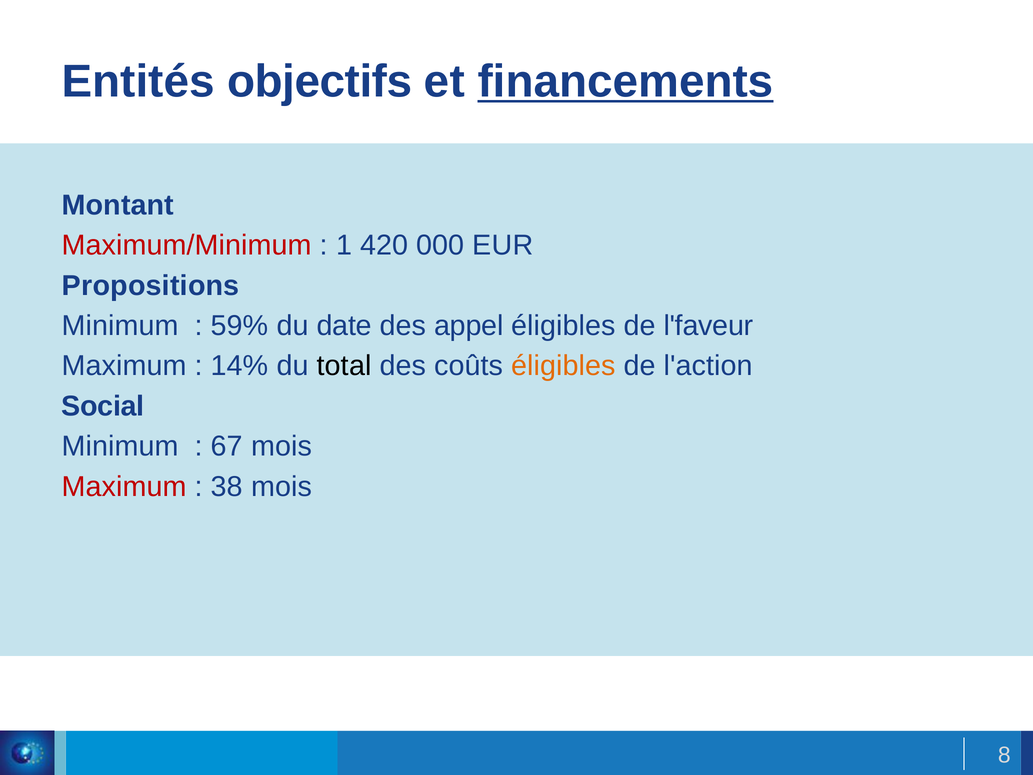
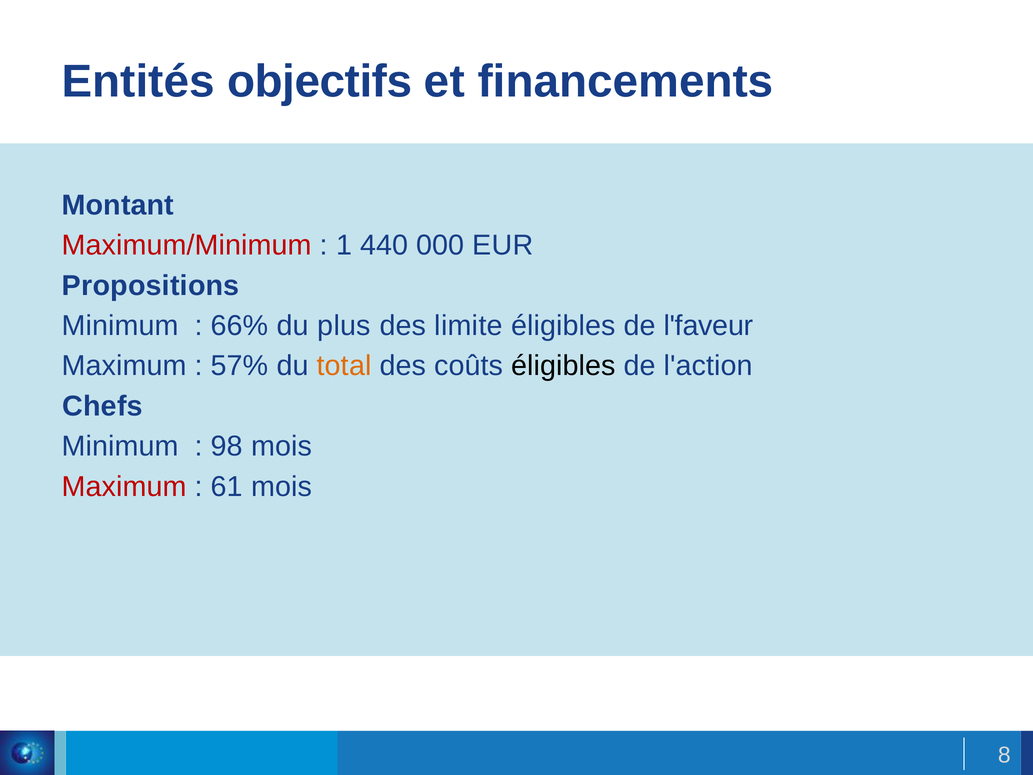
financements underline: present -> none
420: 420 -> 440
59%: 59% -> 66%
date: date -> plus
appel: appel -> limite
14%: 14% -> 57%
total colour: black -> orange
éligibles at (563, 366) colour: orange -> black
Social: Social -> Chefs
67: 67 -> 98
38: 38 -> 61
